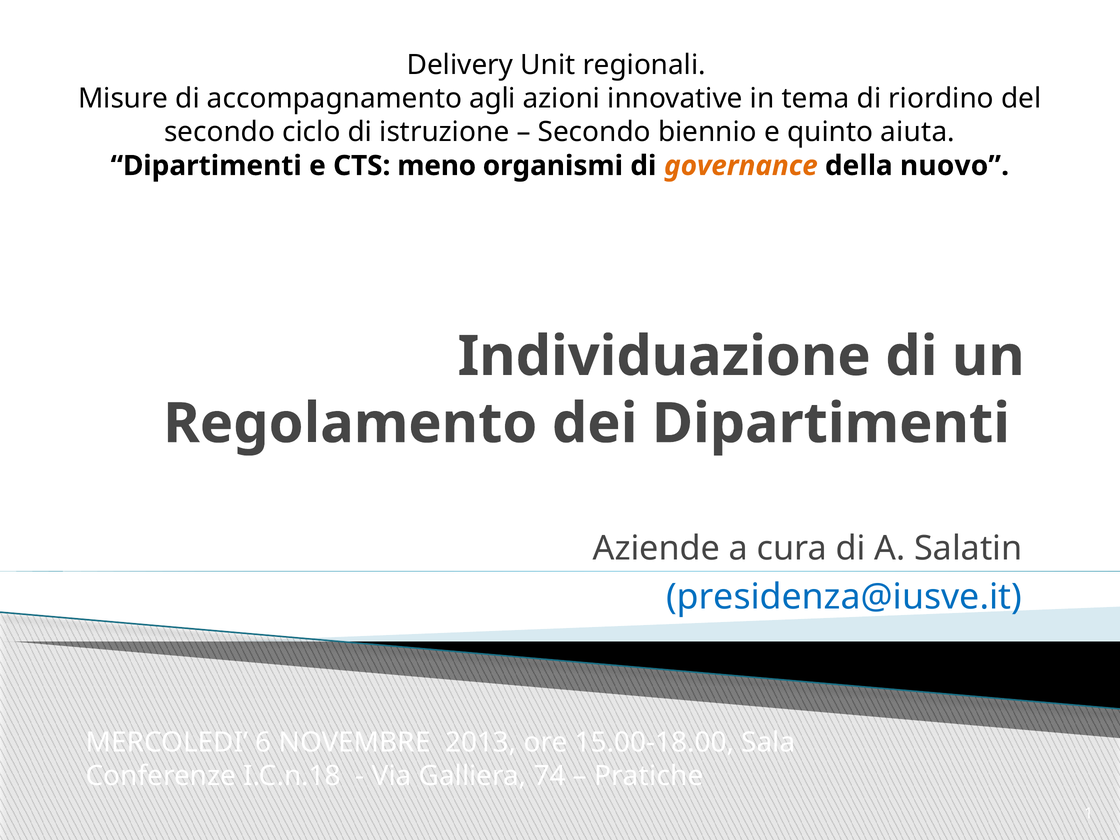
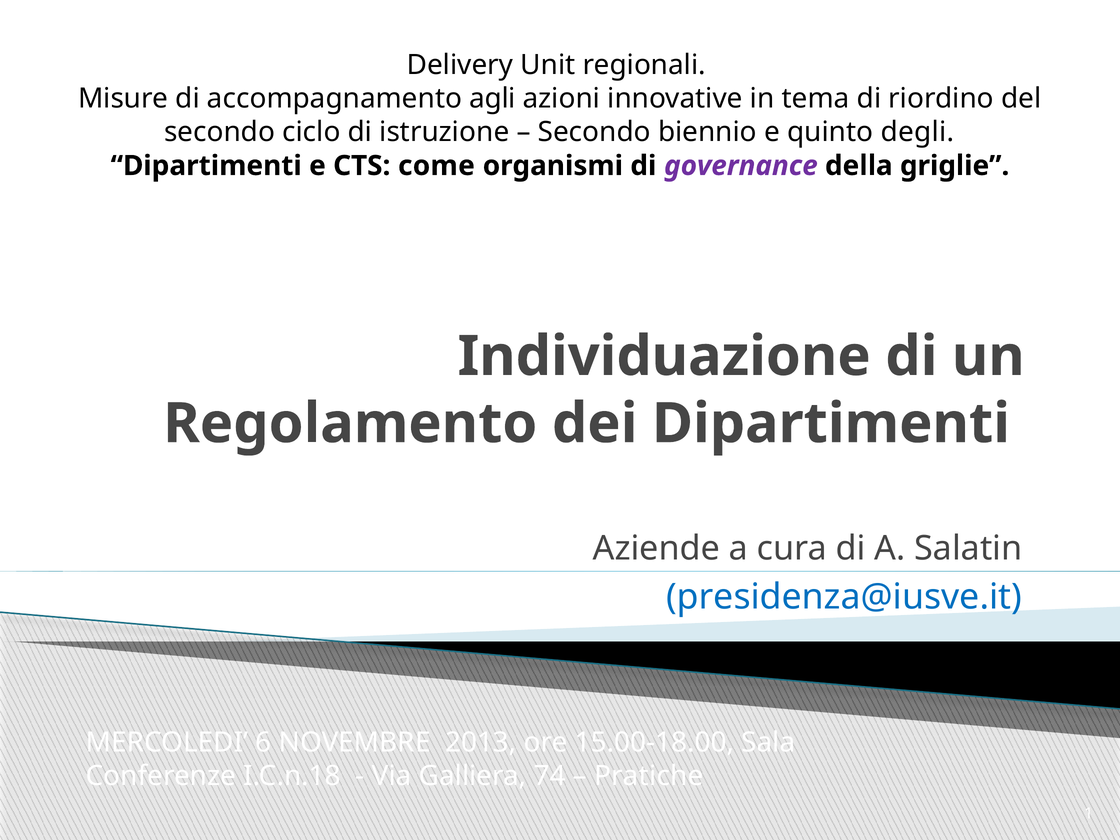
aiuta: aiuta -> degli
meno: meno -> come
governance colour: orange -> purple
nuovo: nuovo -> griglie
